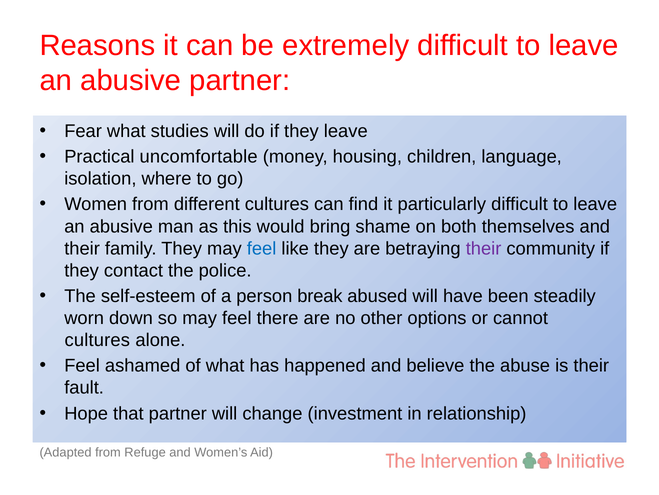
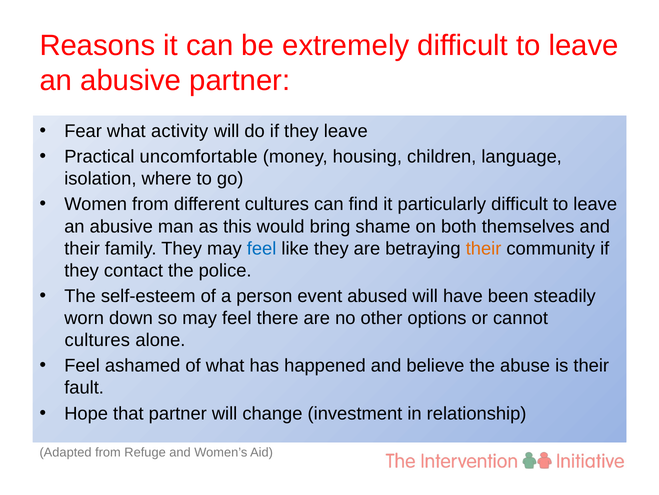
studies: studies -> activity
their at (484, 248) colour: purple -> orange
break: break -> event
